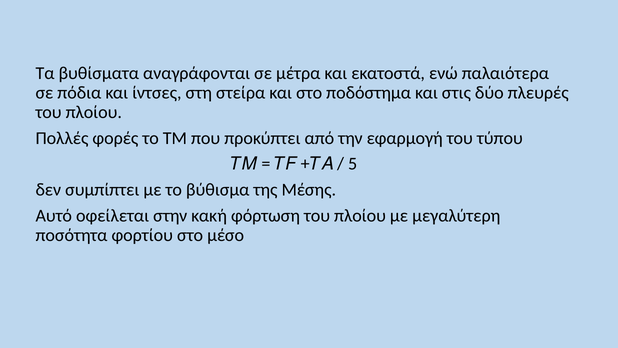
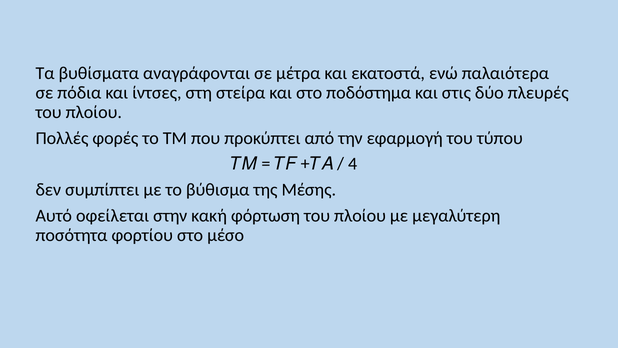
5: 5 -> 4
